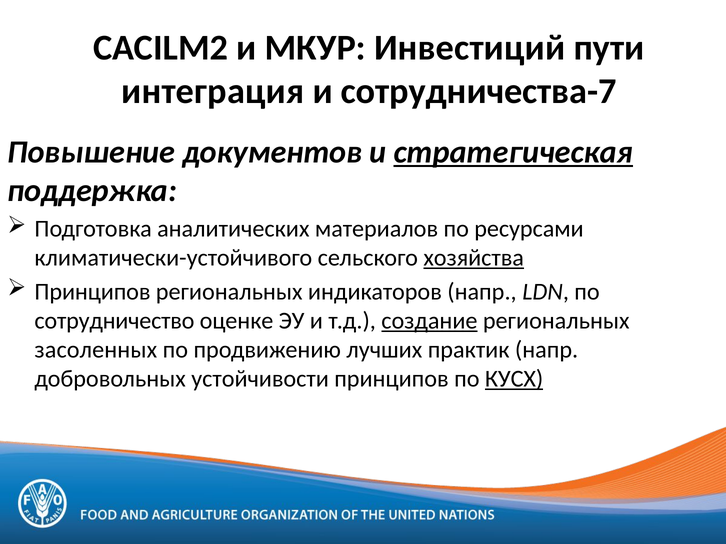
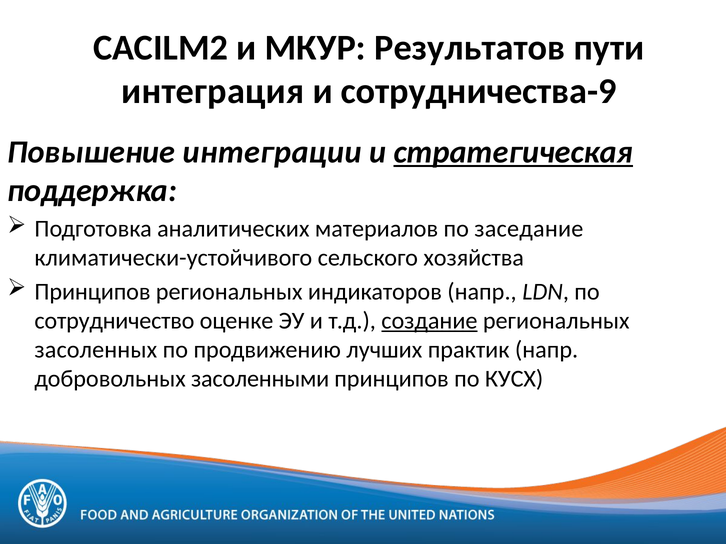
Инвестиций: Инвестиций -> Результатов
сотрудничества-7: сотрудничества-7 -> сотрудничества-9
документов: документов -> интеграции
ресурсами: ресурсами -> заседание
хозяйства underline: present -> none
устойчивости: устойчивости -> засоленными
КУСХ underline: present -> none
